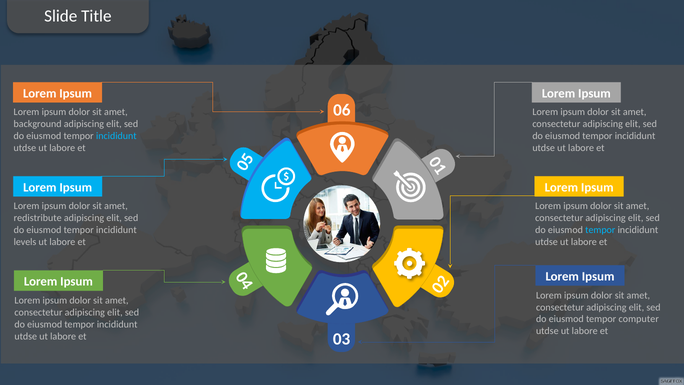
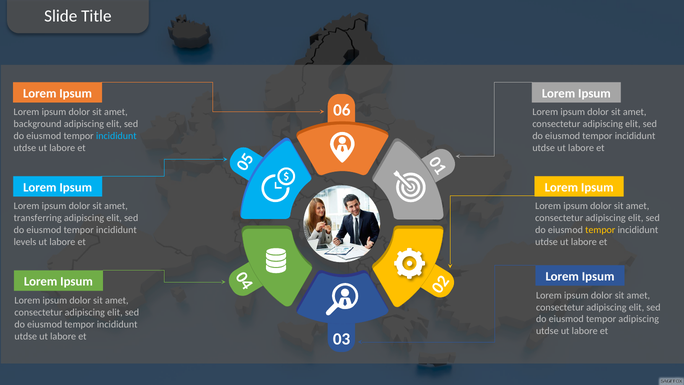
redistribute: redistribute -> transferring
tempor at (600, 230) colour: light blue -> yellow
tempor computer: computer -> adipiscing
